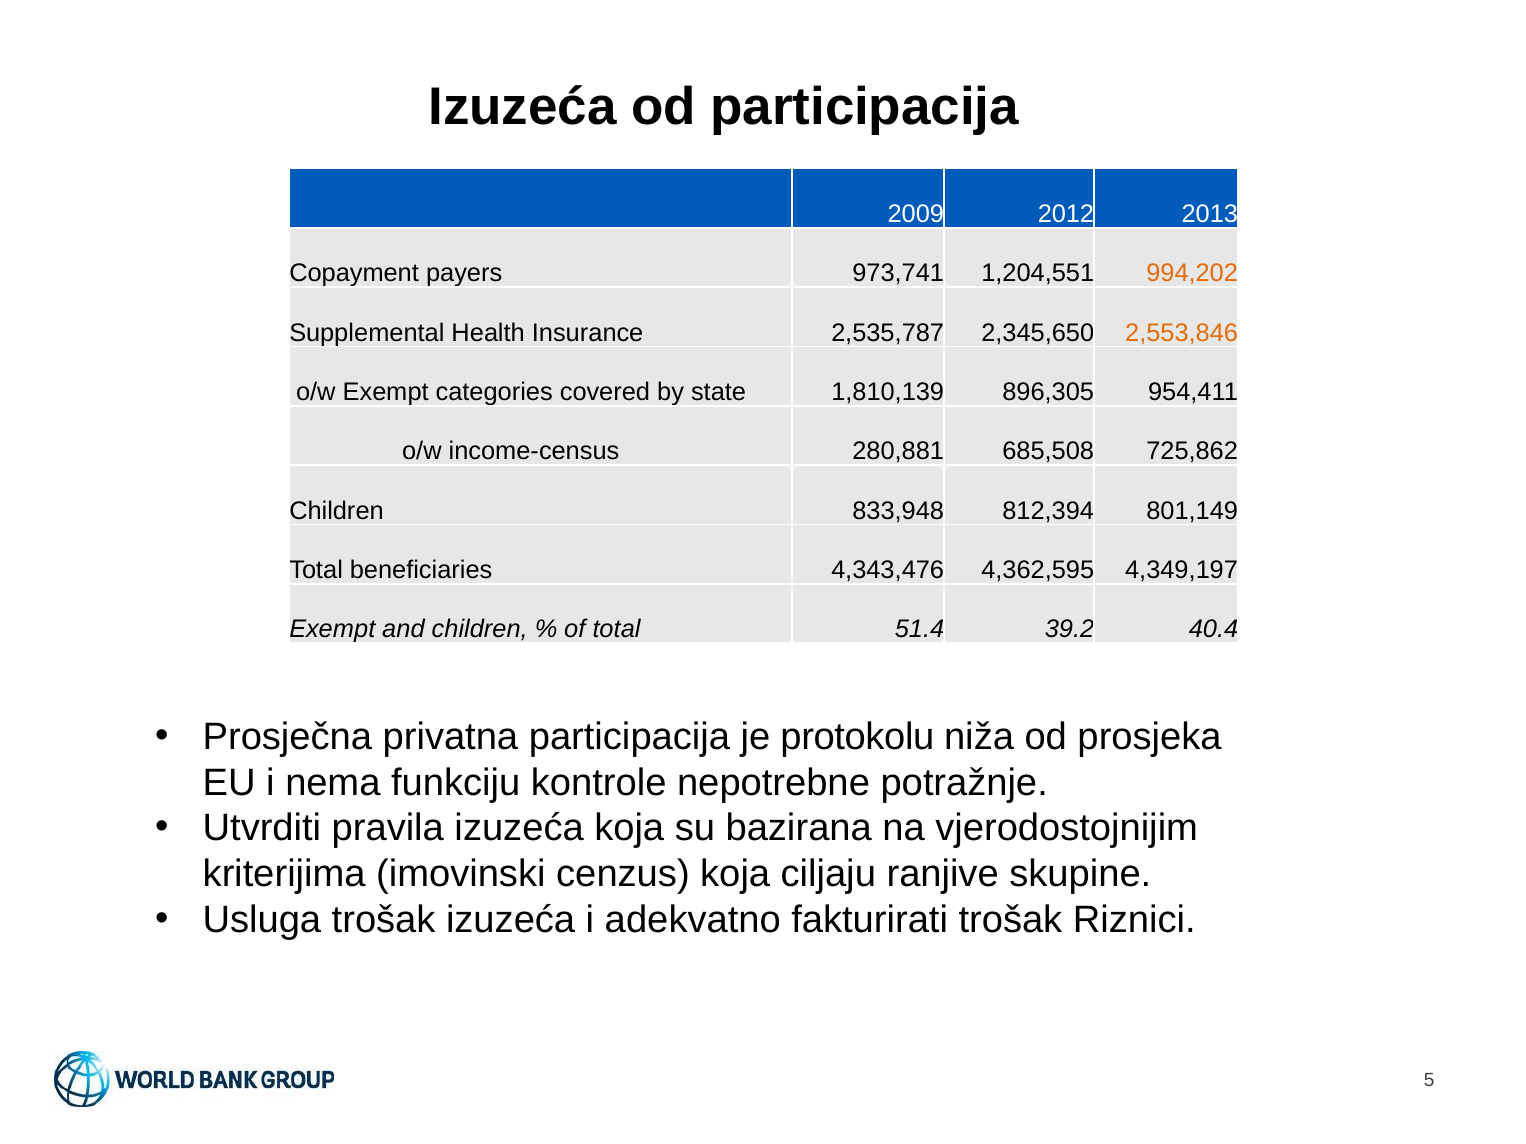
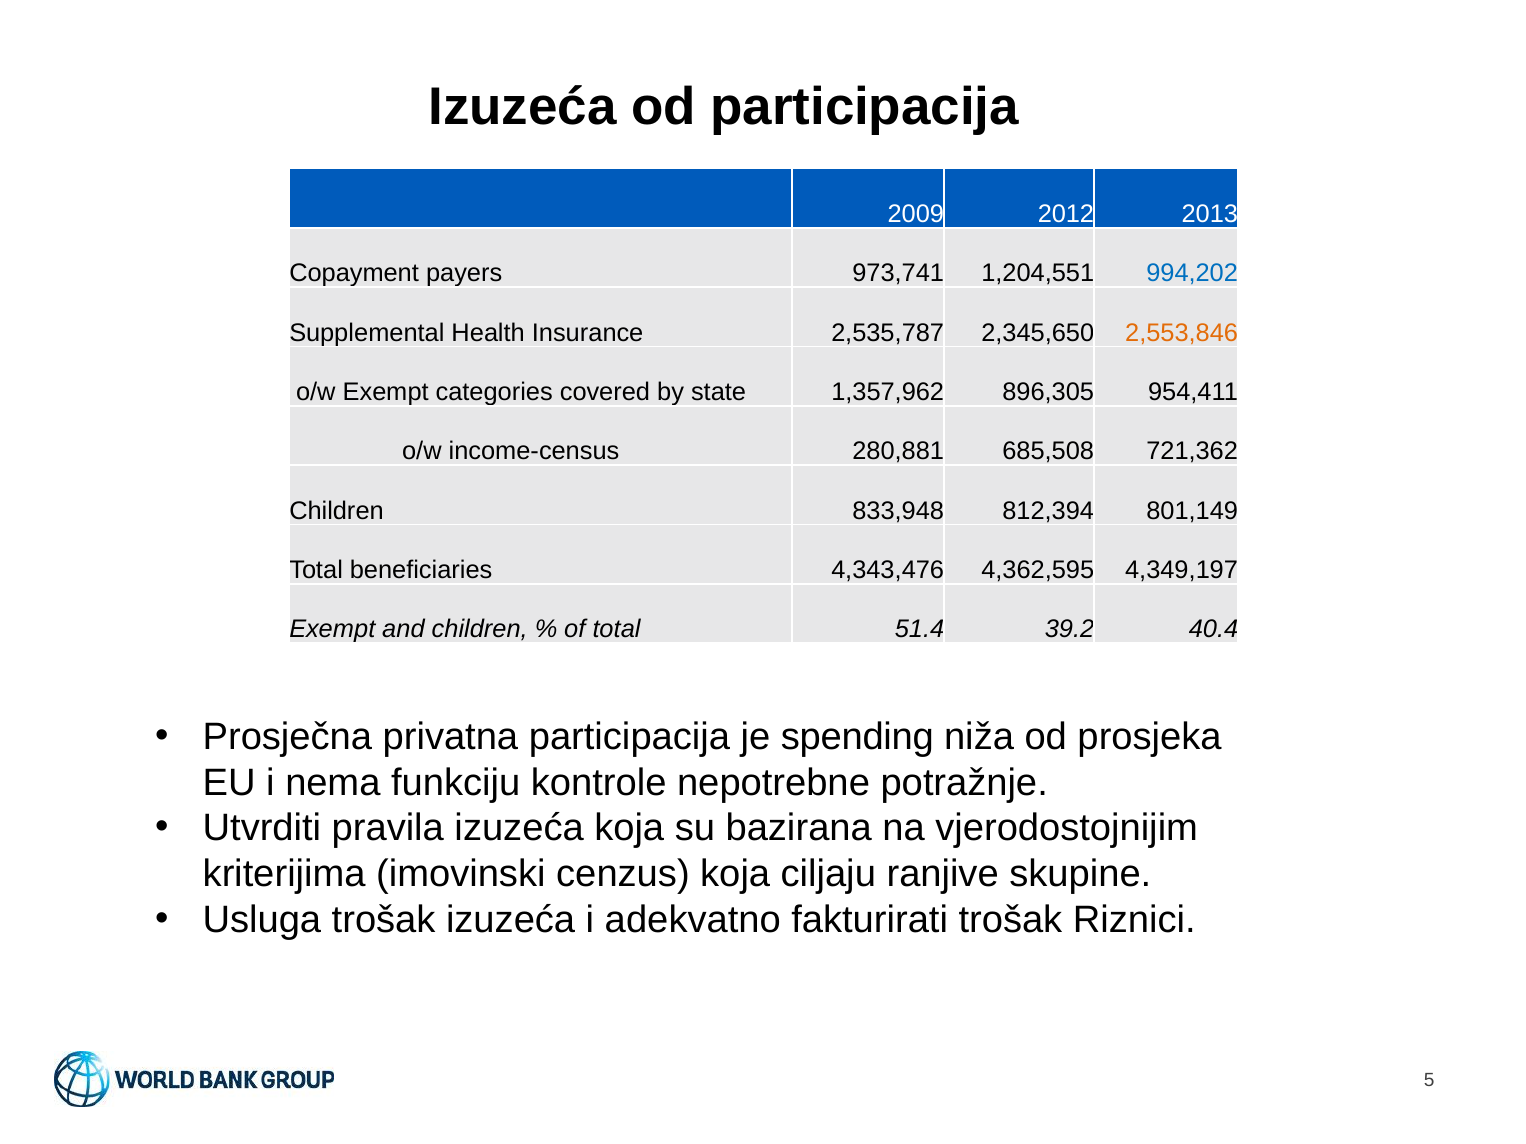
994,202 colour: orange -> blue
1,810,139: 1,810,139 -> 1,357,962
725,862: 725,862 -> 721,362
protokolu: protokolu -> spending
